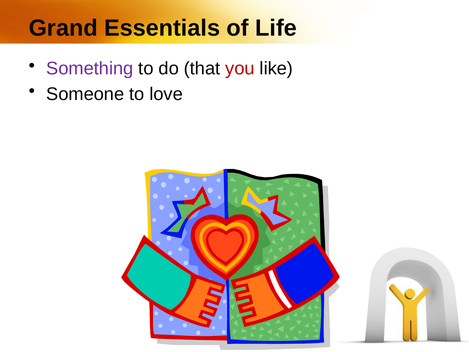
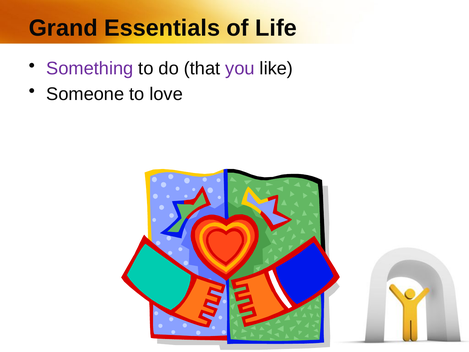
you colour: red -> purple
